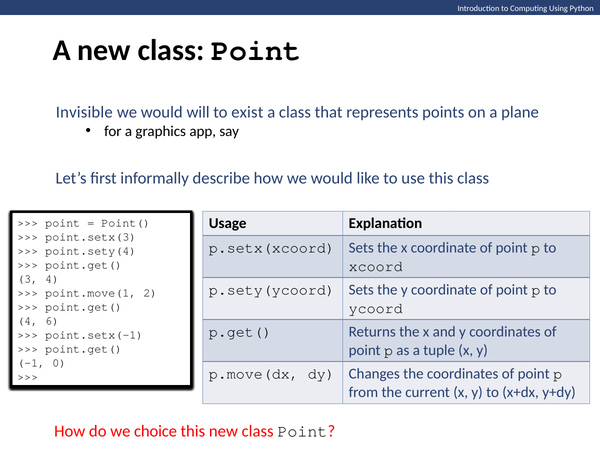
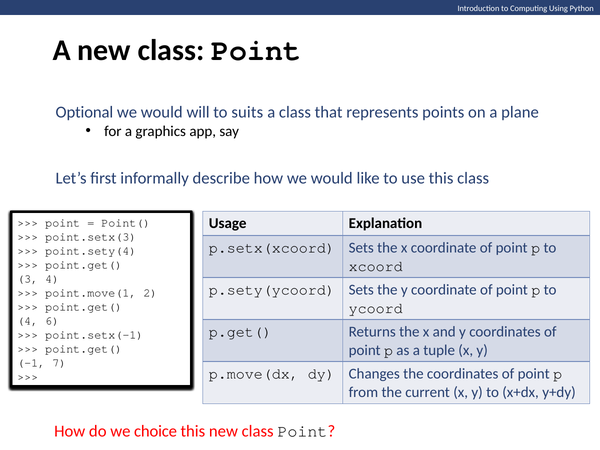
Invisible: Invisible -> Optional
exist: exist -> suits
0: 0 -> 7
